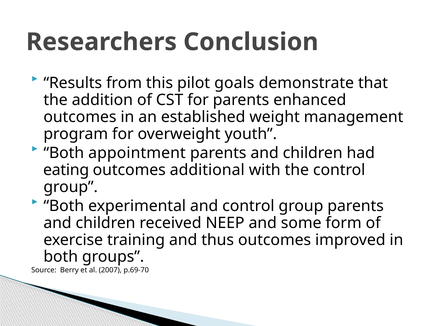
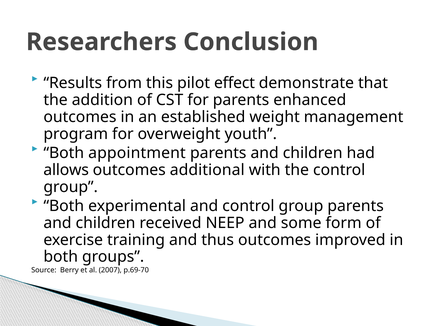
goals: goals -> effect
eating: eating -> allows
